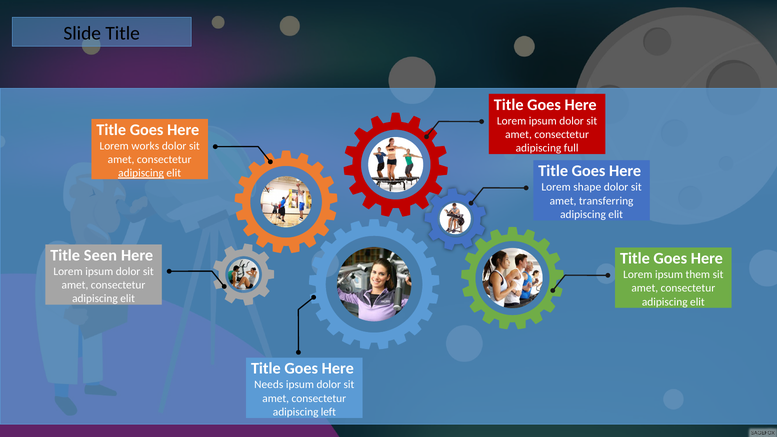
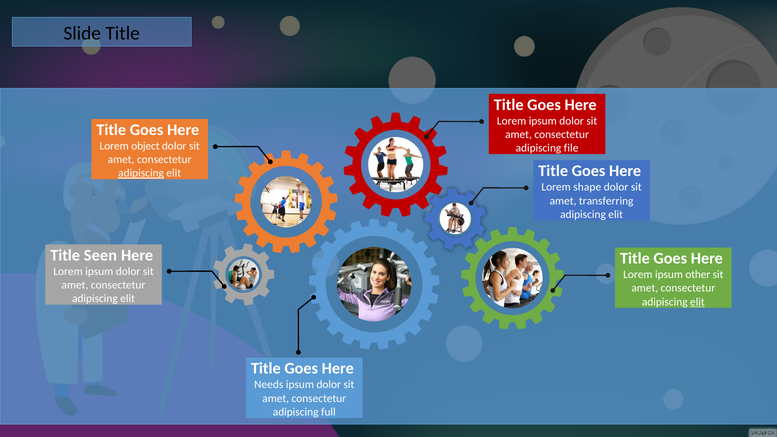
works: works -> object
full: full -> file
them: them -> other
elit at (697, 302) underline: none -> present
left: left -> full
